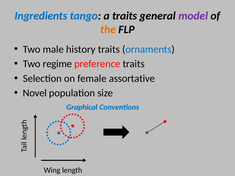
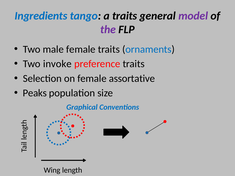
the colour: orange -> purple
male history: history -> female
regime: regime -> invoke
Novel: Novel -> Peaks
